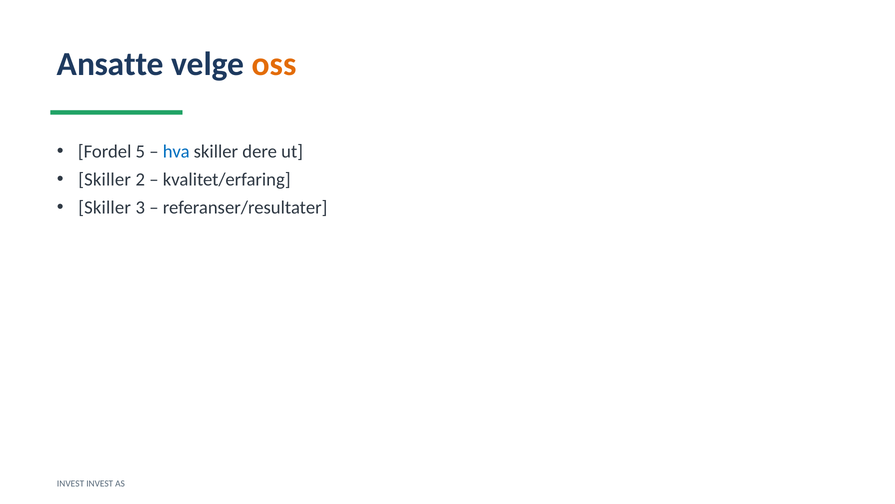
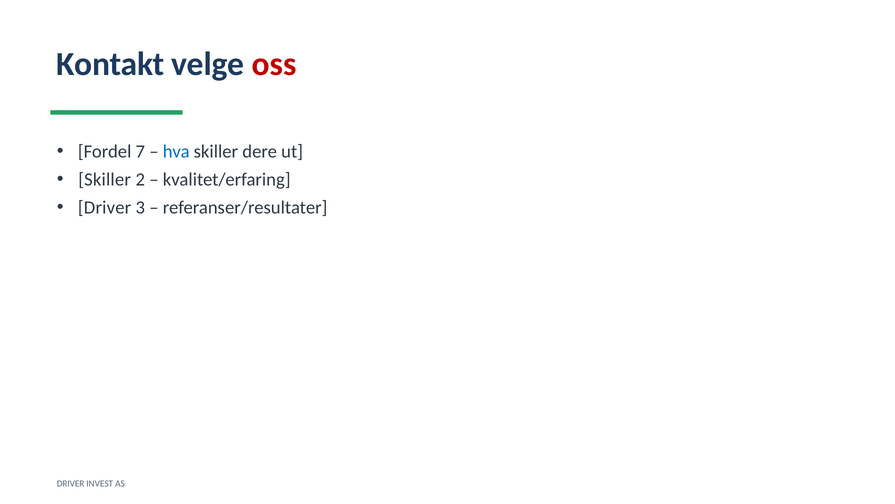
Ansatte: Ansatte -> Kontakt
oss colour: orange -> red
5: 5 -> 7
Skiller at (105, 208): Skiller -> Driver
INVEST at (71, 483): INVEST -> DRIVER
